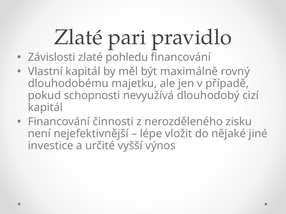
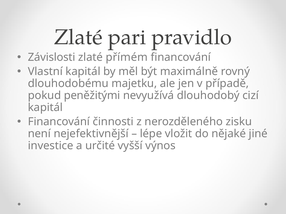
pohledu: pohledu -> přímém
schopnosti: schopnosti -> peněžitými
